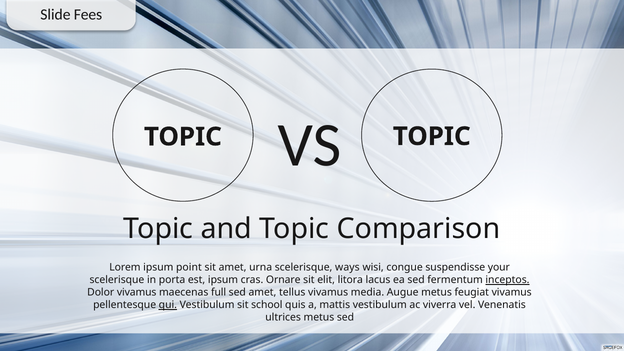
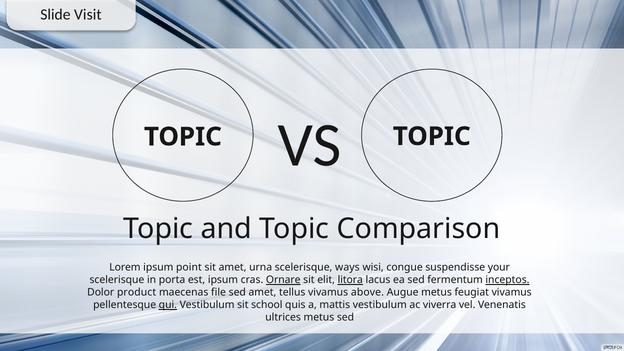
Fees: Fees -> Visit
Ornare underline: none -> present
litora underline: none -> present
Dolor vivamus: vivamus -> product
full: full -> file
media: media -> above
